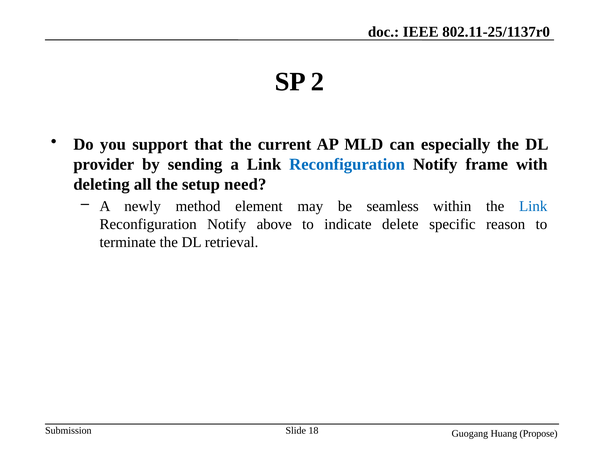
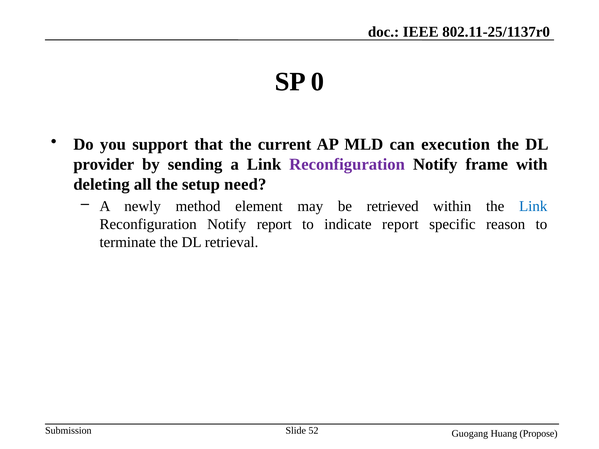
2: 2 -> 0
especially: especially -> execution
Reconfiguration at (347, 164) colour: blue -> purple
seamless: seamless -> retrieved
Notify above: above -> report
indicate delete: delete -> report
18: 18 -> 52
